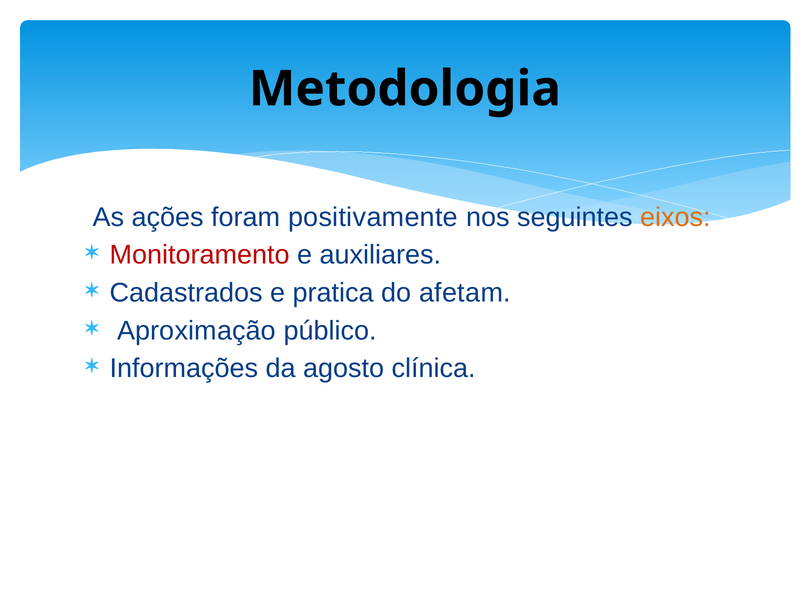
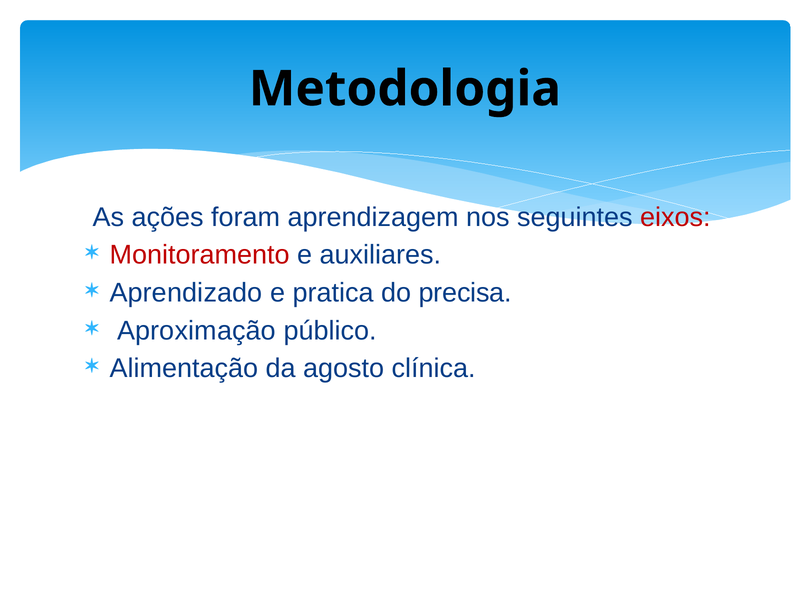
positivamente: positivamente -> aprendizagem
eixos colour: orange -> red
Cadastrados: Cadastrados -> Aprendizado
afetam: afetam -> precisa
Informações: Informações -> Alimentação
